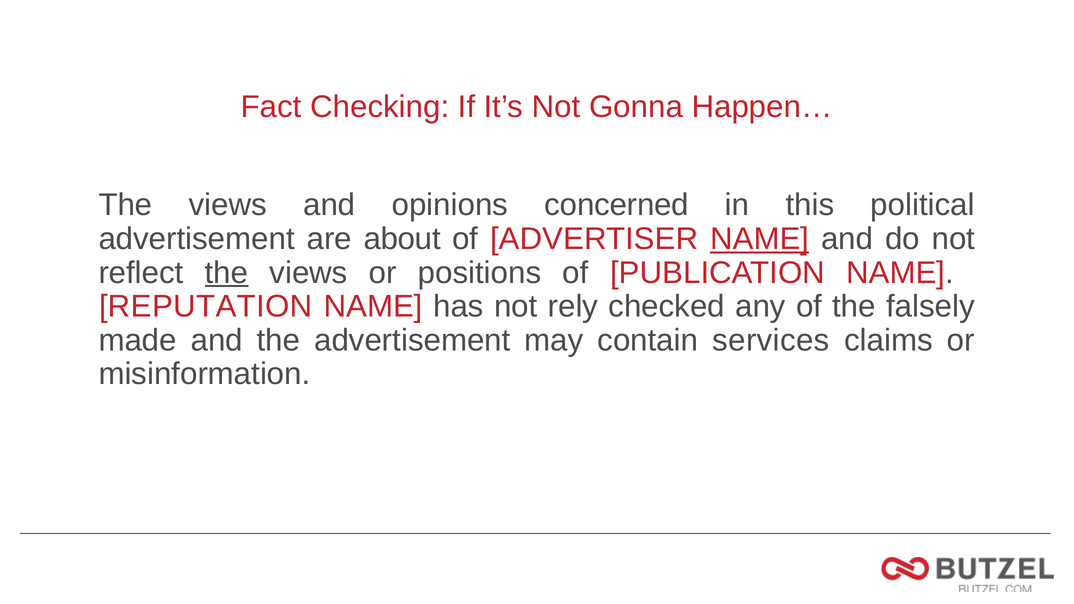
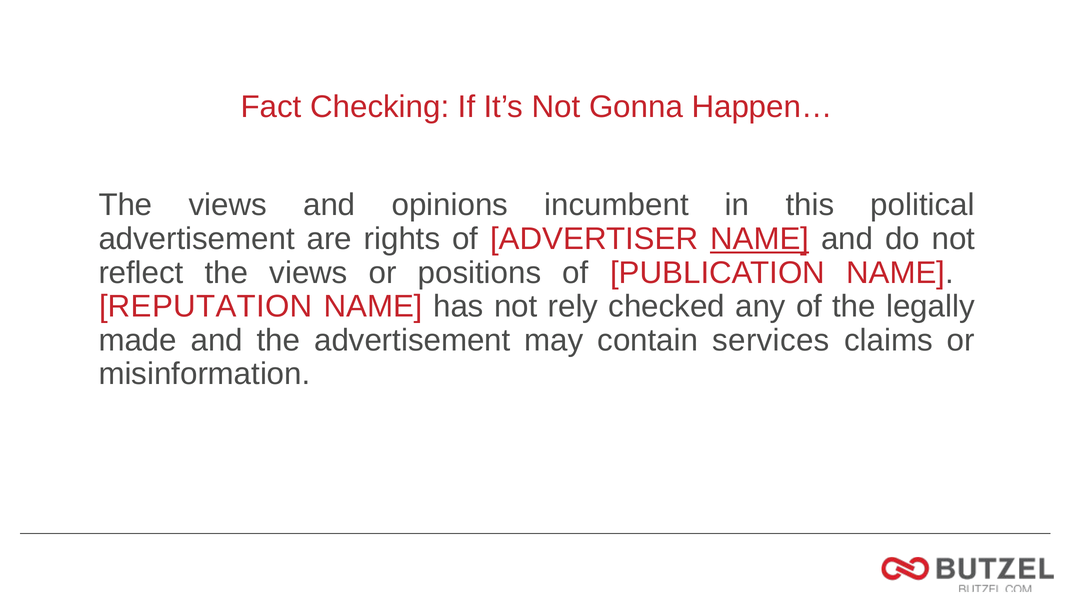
concerned: concerned -> incumbent
about: about -> rights
the at (227, 273) underline: present -> none
falsely: falsely -> legally
